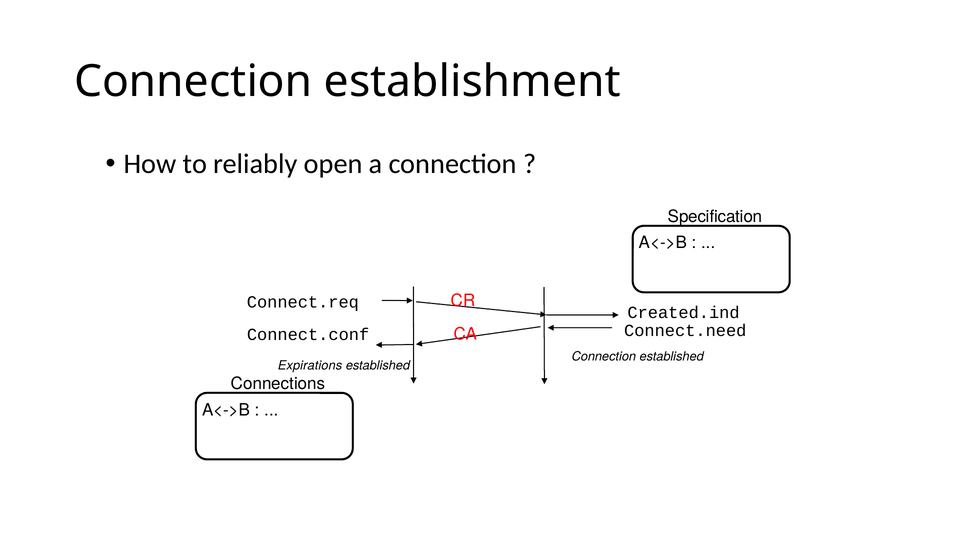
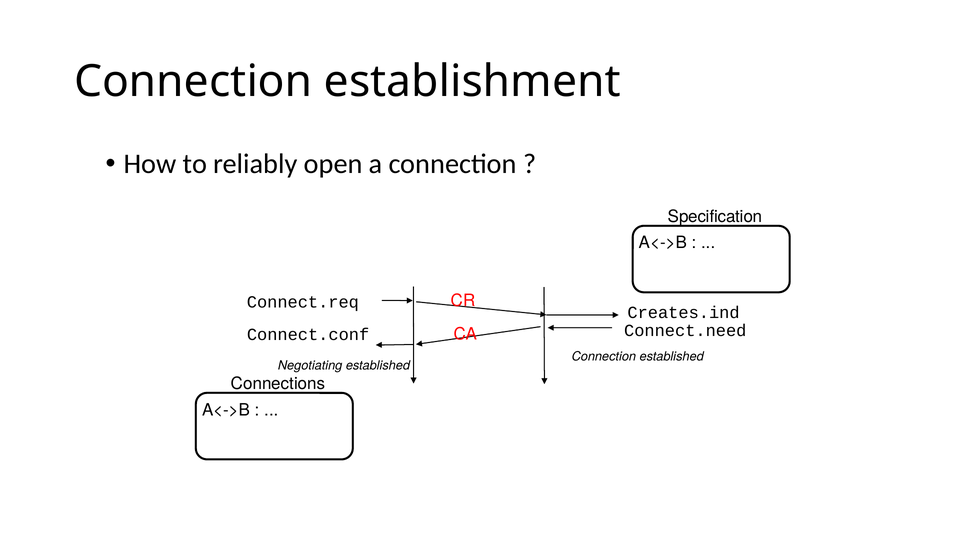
Created.ind: Created.ind -> Creates.ind
Expirations: Expirations -> Negotiating
